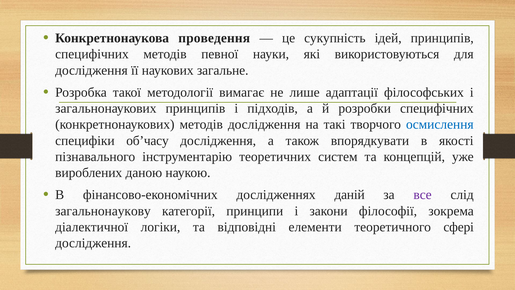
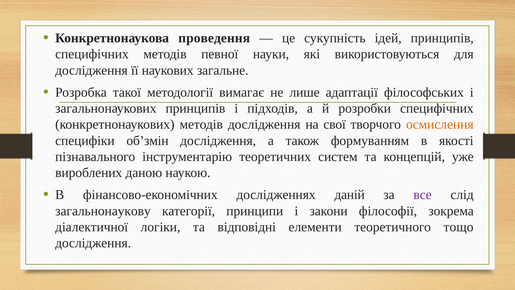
такі: такі -> свої
осмислення colour: blue -> orange
об’часу: об’часу -> об’змін
впорядкувати: впорядкувати -> формуванням
сфері: сфері -> тощо
